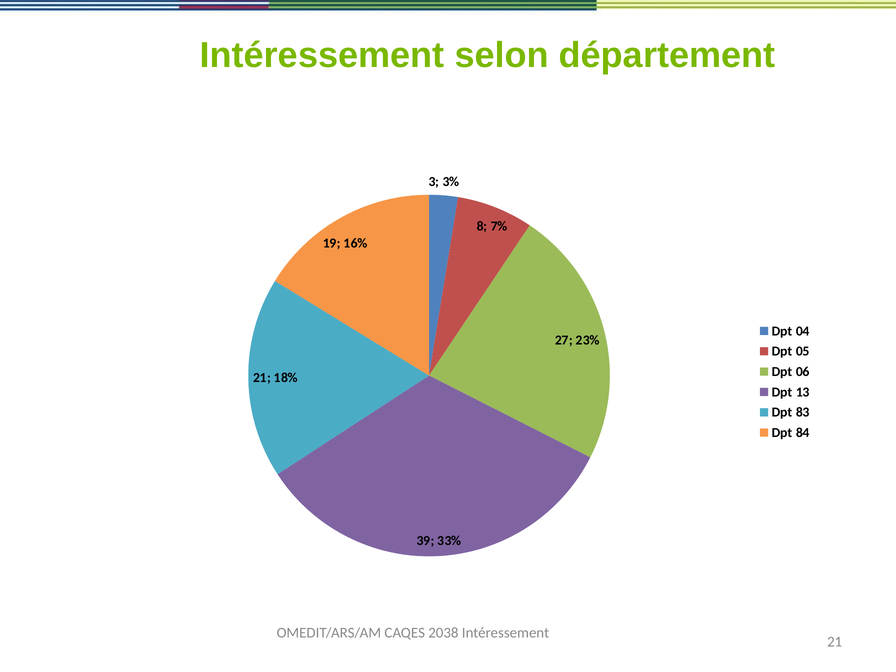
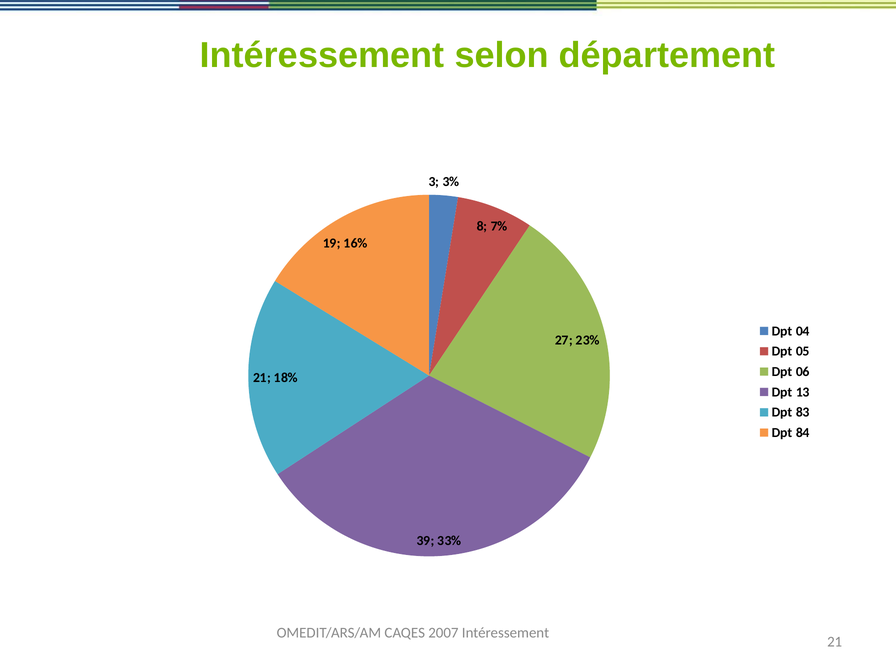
2038: 2038 -> 2007
